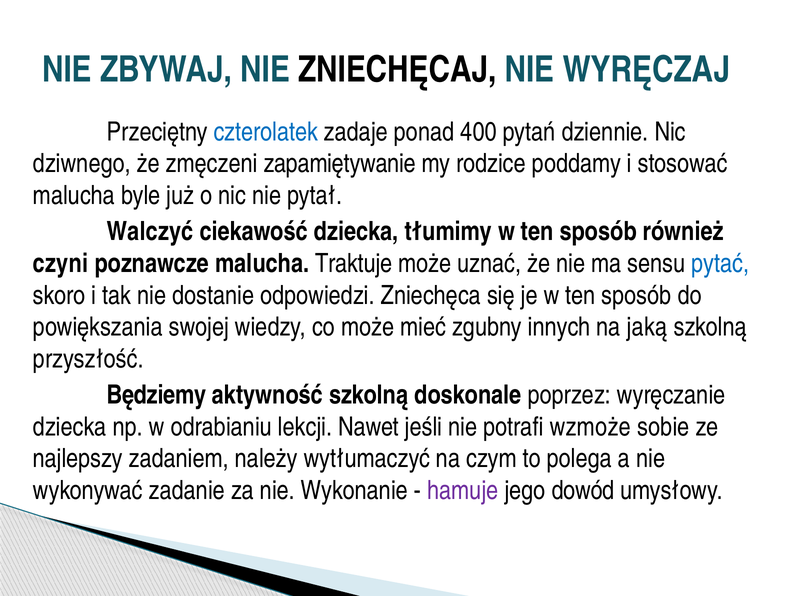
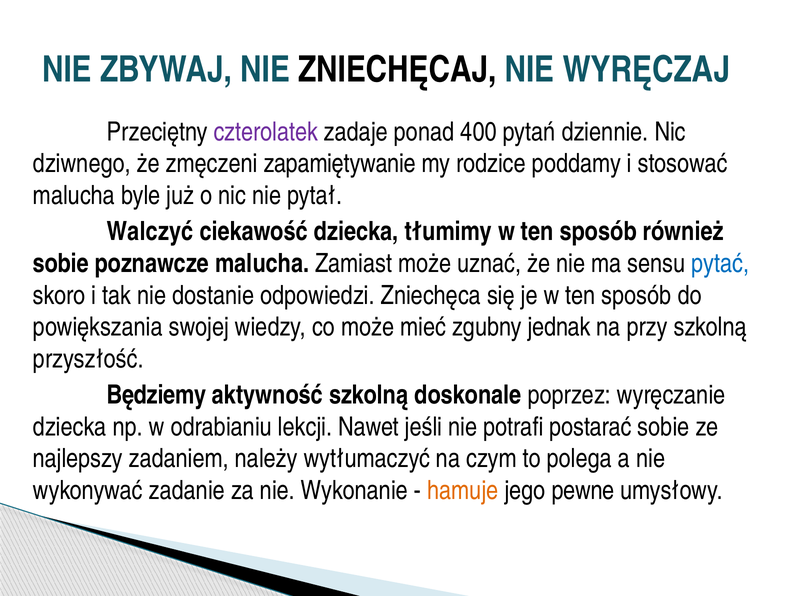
czterolatek colour: blue -> purple
czyni at (61, 264): czyni -> sobie
Traktuje: Traktuje -> Zamiast
innych: innych -> jednak
jaką: jaką -> przy
wzmoże: wzmoże -> postarać
hamuje colour: purple -> orange
dowód: dowód -> pewne
